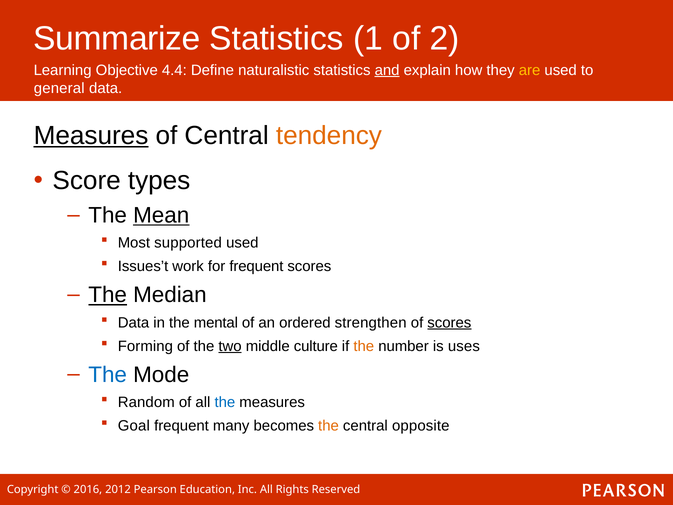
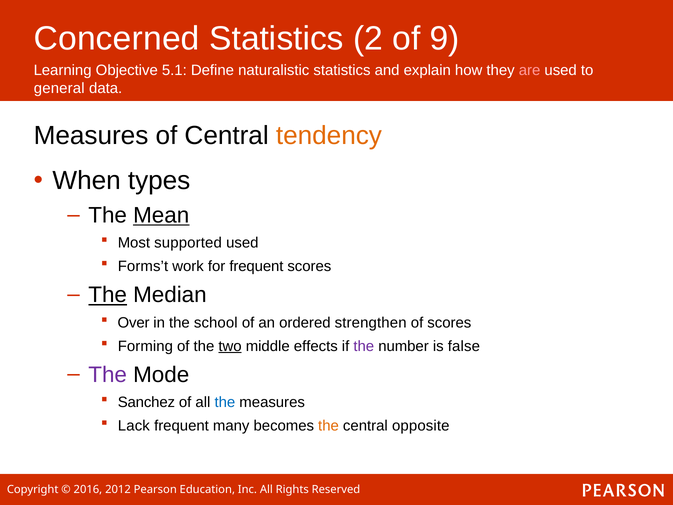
Summarize: Summarize -> Concerned
1: 1 -> 2
2: 2 -> 9
4.4: 4.4 -> 5.1
and underline: present -> none
are colour: yellow -> pink
Measures at (91, 135) underline: present -> none
Score: Score -> When
Issues’t: Issues’t -> Forms’t
Data at (134, 322): Data -> Over
mental: mental -> school
scores at (449, 322) underline: present -> none
culture: culture -> effects
the at (364, 346) colour: orange -> purple
uses: uses -> false
The at (108, 375) colour: blue -> purple
Random: Random -> Sanchez
Goal: Goal -> Lack
